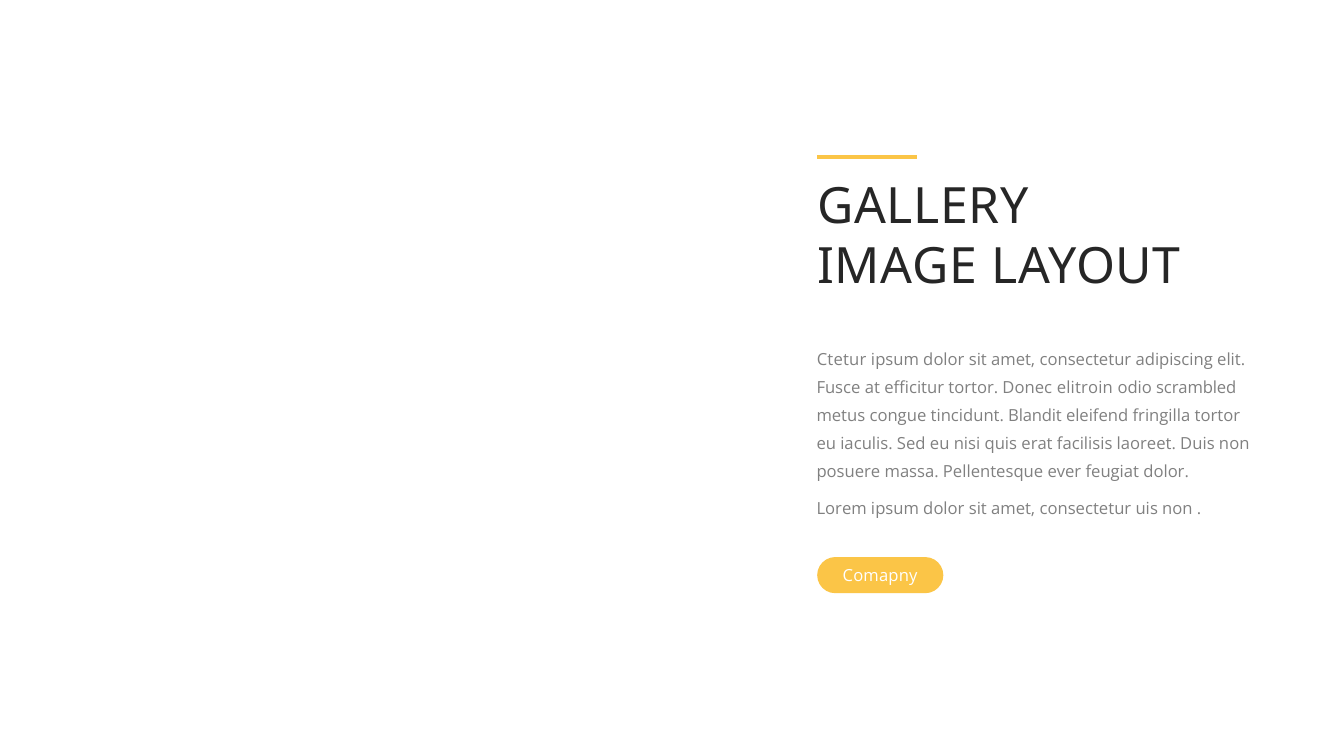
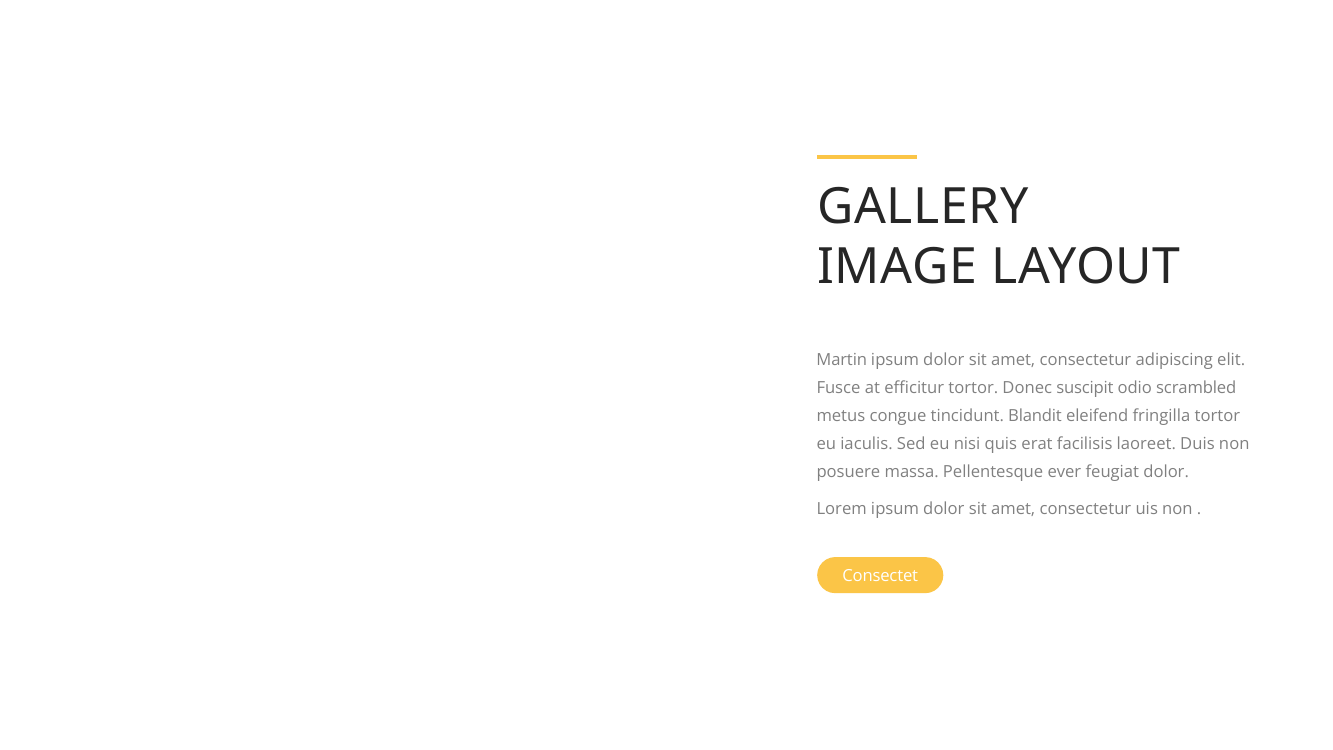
Ctetur: Ctetur -> Martin
elitroin: elitroin -> suscipit
Comapny: Comapny -> Consectet
